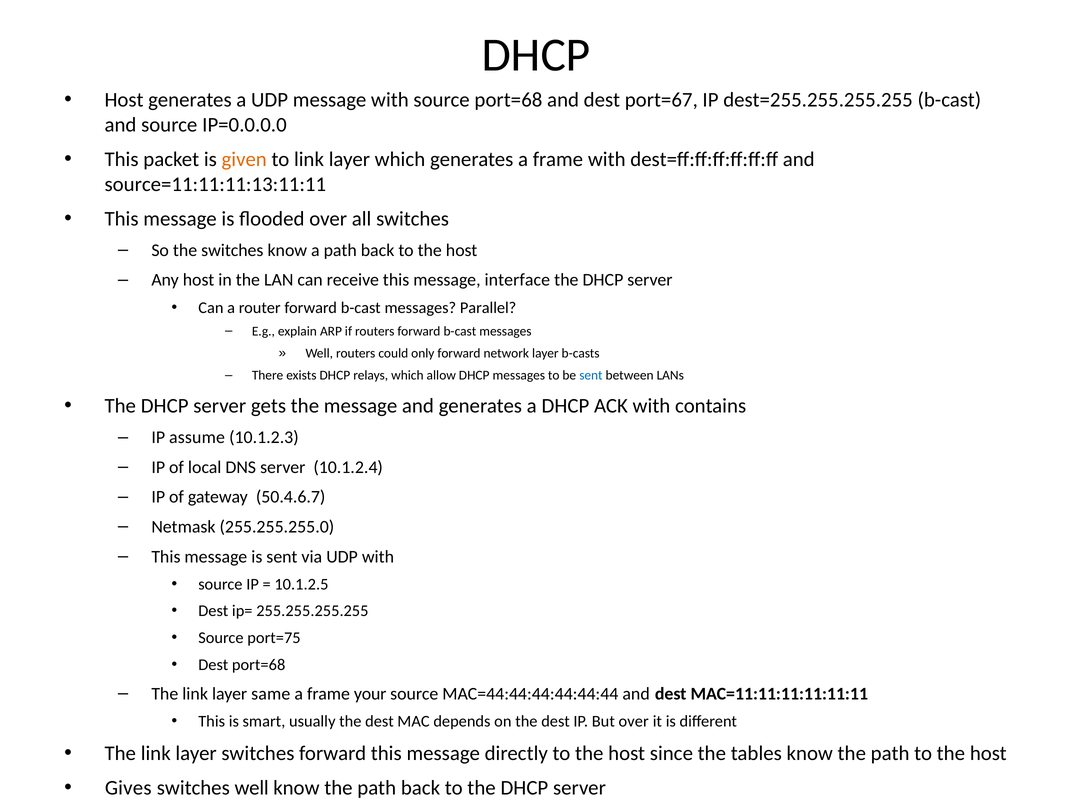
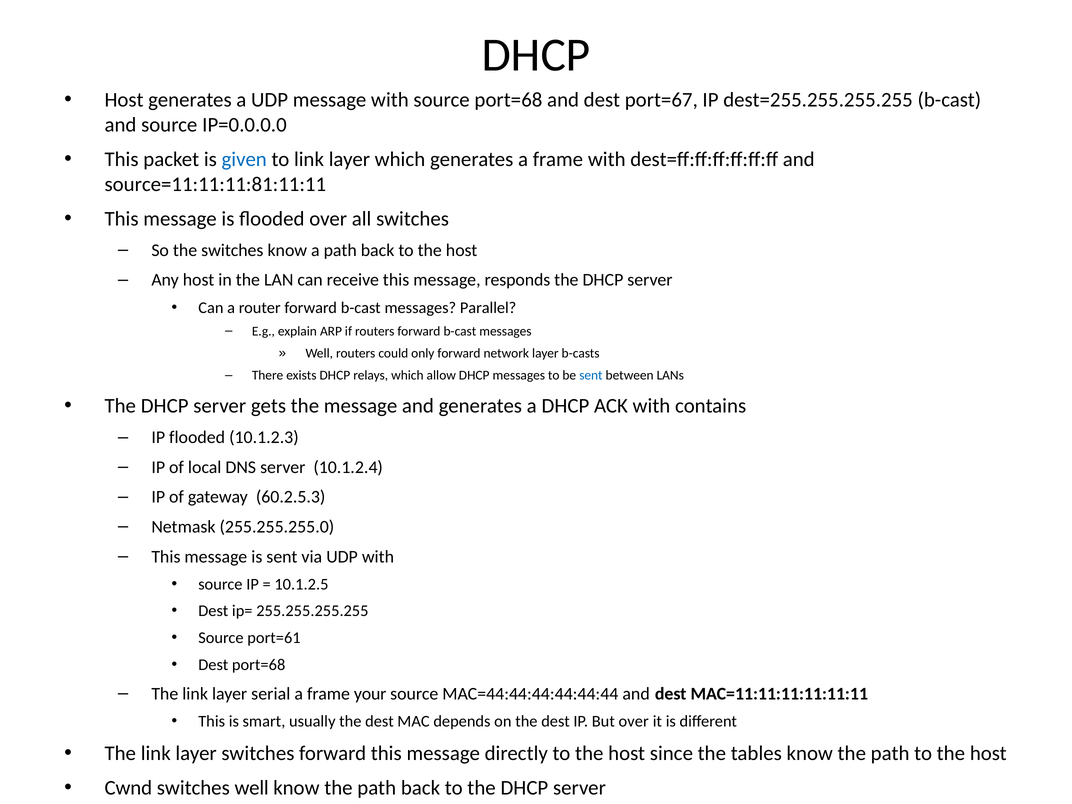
given colour: orange -> blue
source=11:11:11:13:11:11: source=11:11:11:13:11:11 -> source=11:11:11:81:11:11
interface: interface -> responds
IP assume: assume -> flooded
50.4.6.7: 50.4.6.7 -> 60.2.5.3
port=75: port=75 -> port=61
same: same -> serial
Gives: Gives -> Cwnd
